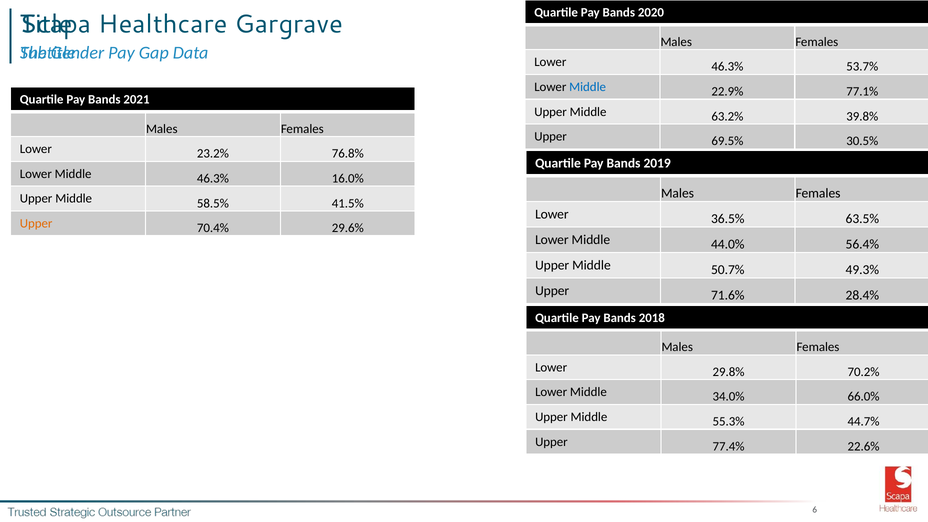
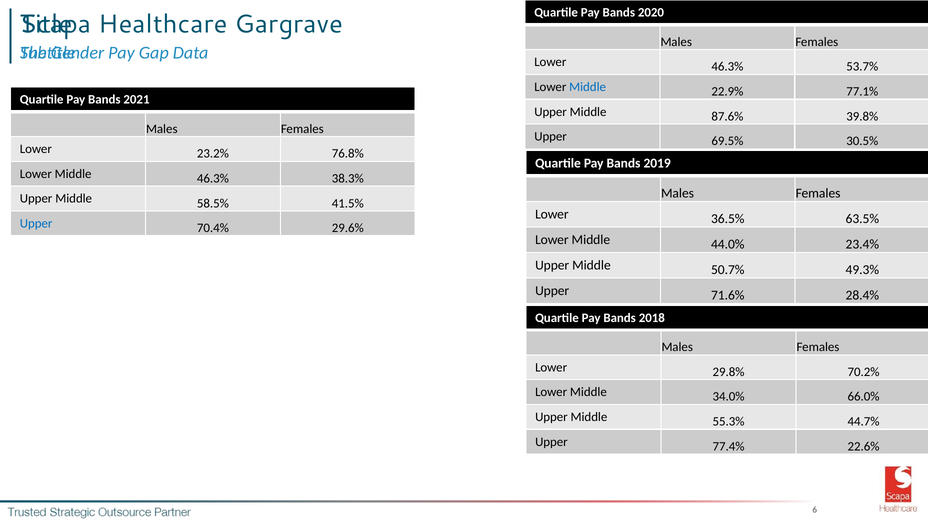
63.2%: 63.2% -> 87.6%
16.0%: 16.0% -> 38.3%
Upper at (36, 224) colour: orange -> blue
56.4%: 56.4% -> 23.4%
